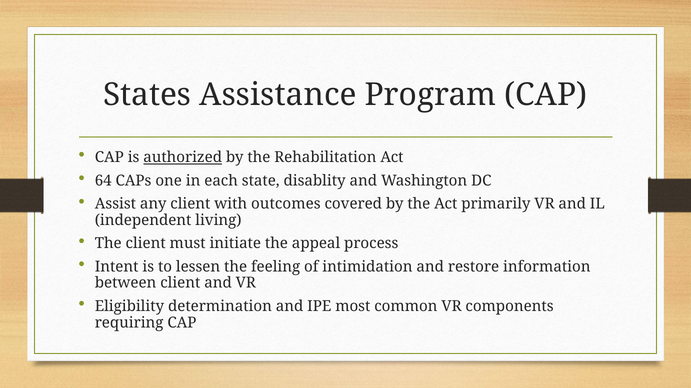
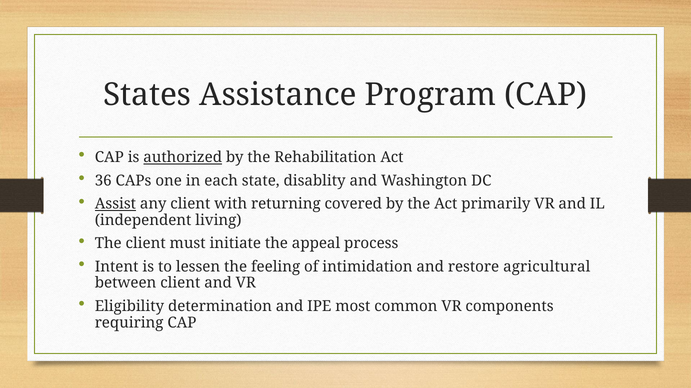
64: 64 -> 36
Assist underline: none -> present
outcomes: outcomes -> returning
information: information -> agricultural
